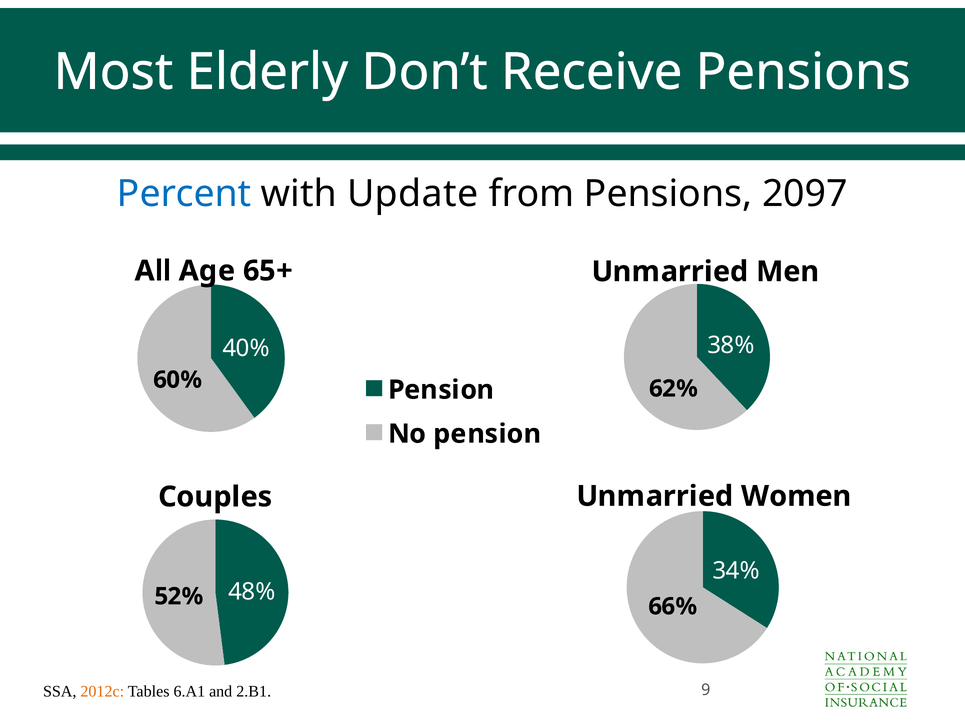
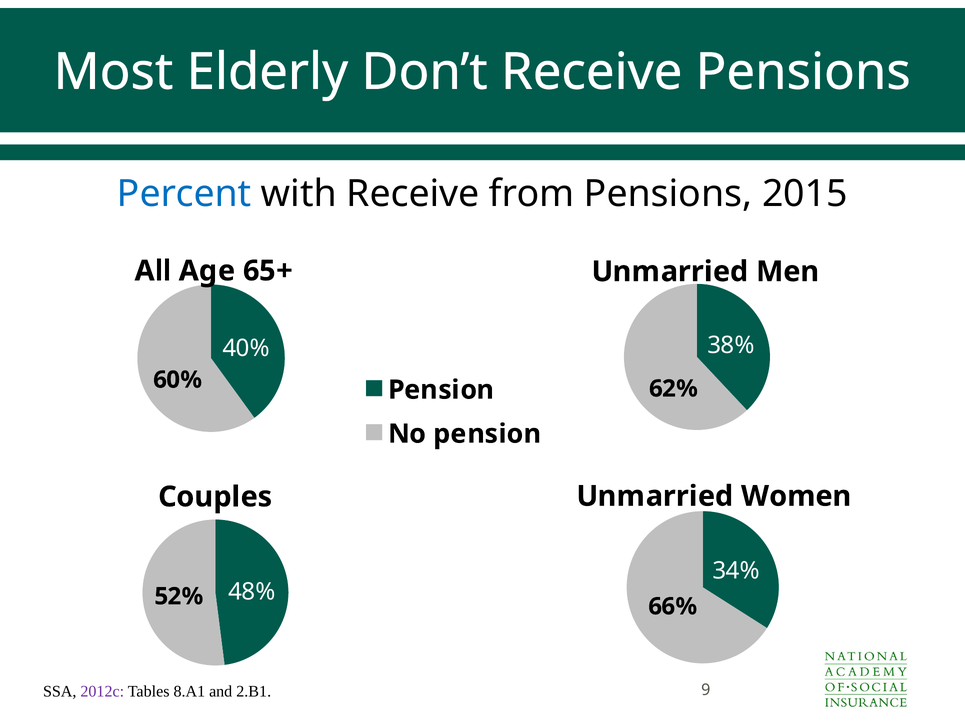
with Update: Update -> Receive
2097: 2097 -> 2015
2012c colour: orange -> purple
6.A1: 6.A1 -> 8.A1
